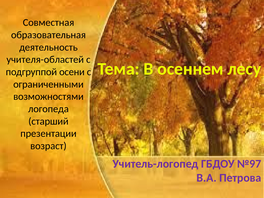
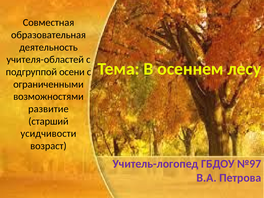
логопеда: логопеда -> развитие
презентации: презентации -> усидчивости
